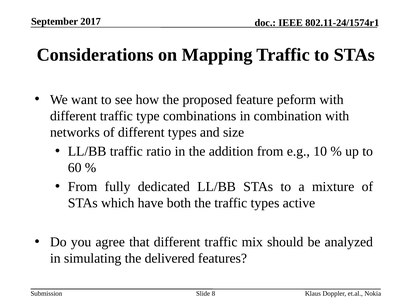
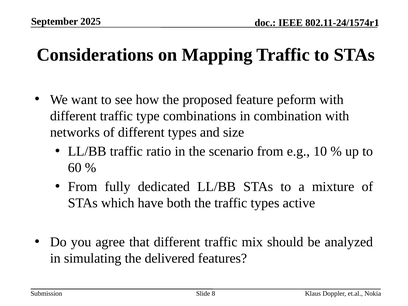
2017: 2017 -> 2025
addition: addition -> scenario
